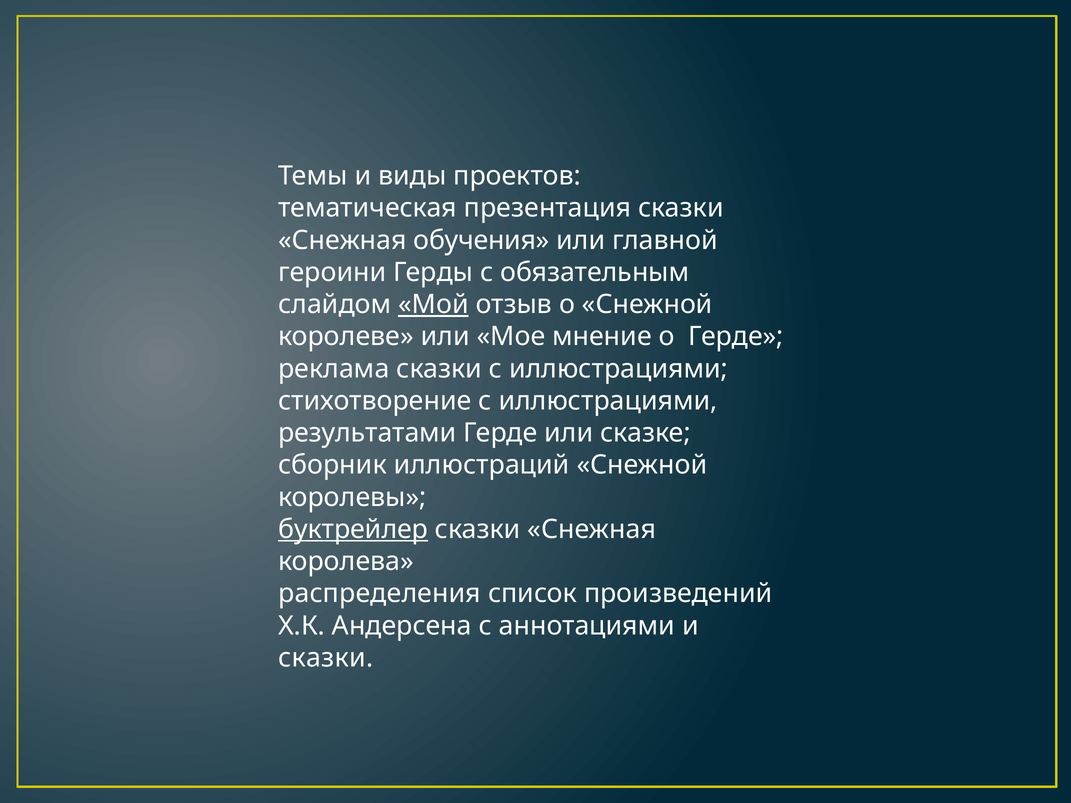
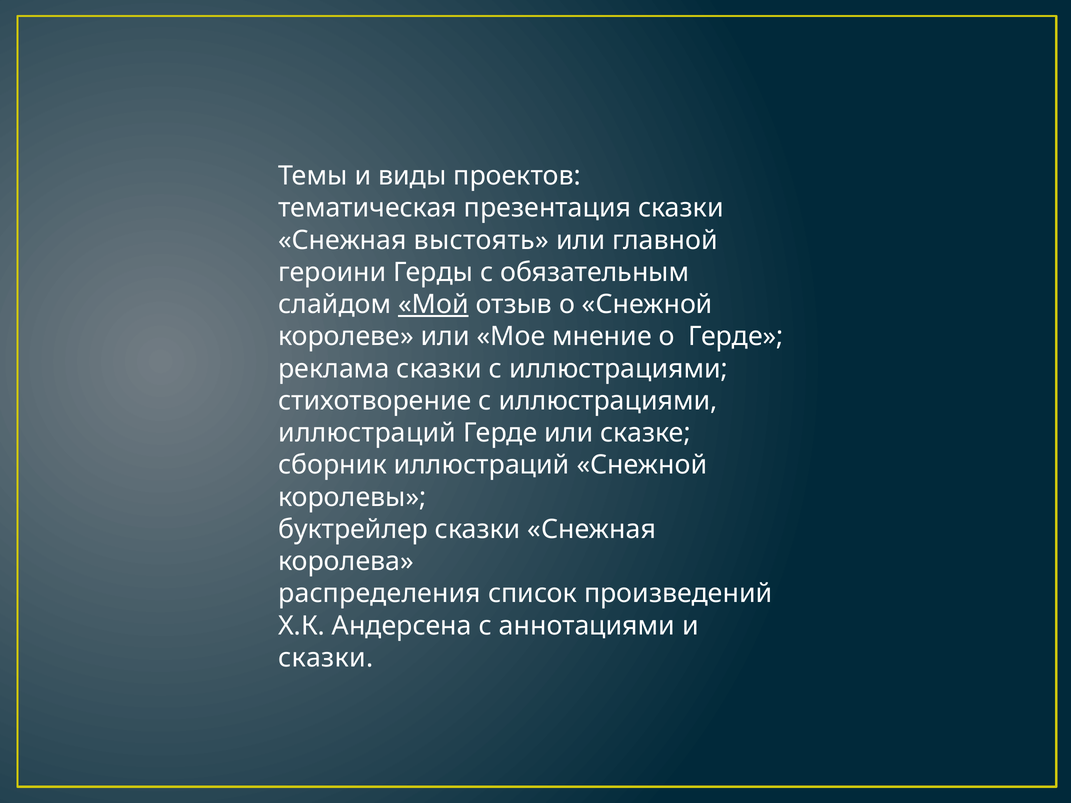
обучения: обучения -> выстоять
результатами at (367, 433): результатами -> иллюстраций
буктрейлер underline: present -> none
